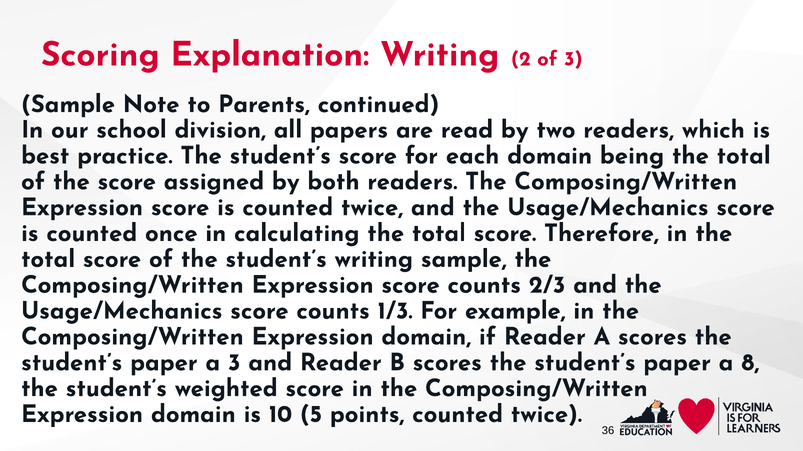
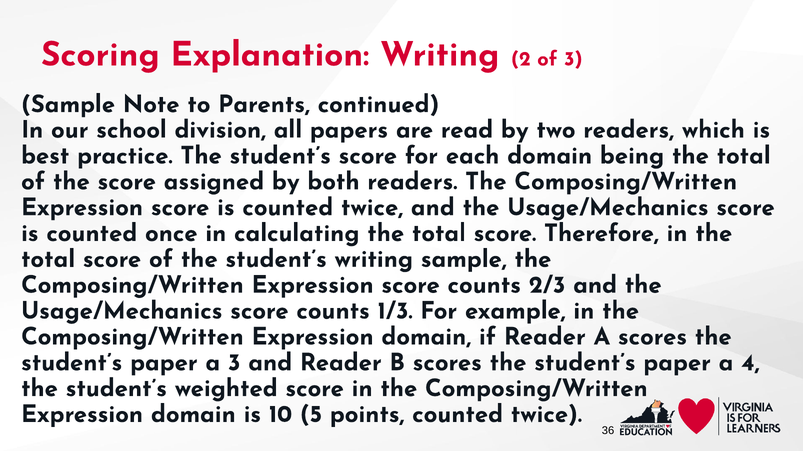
8: 8 -> 4
